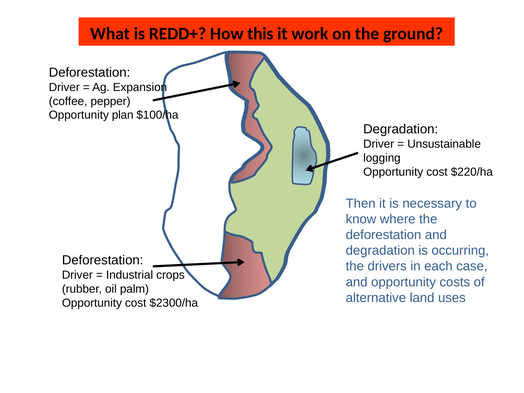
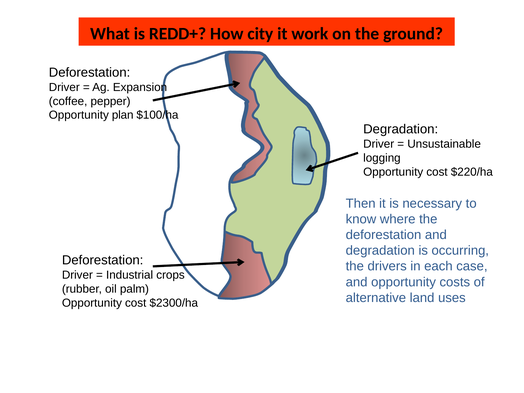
this: this -> city
